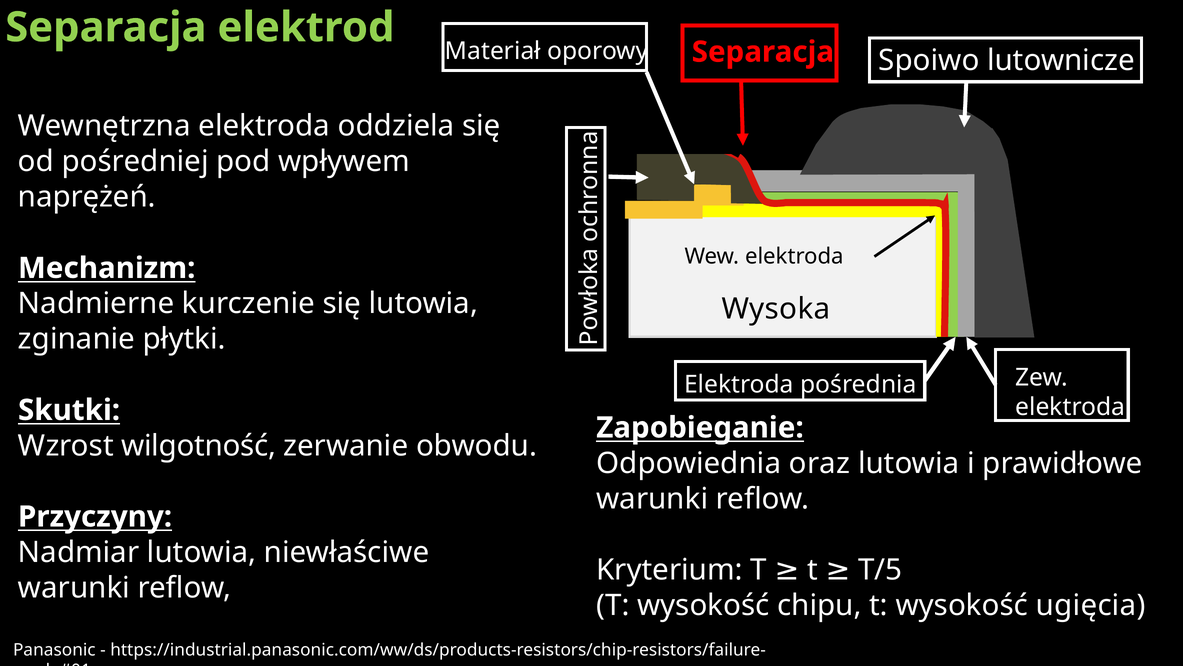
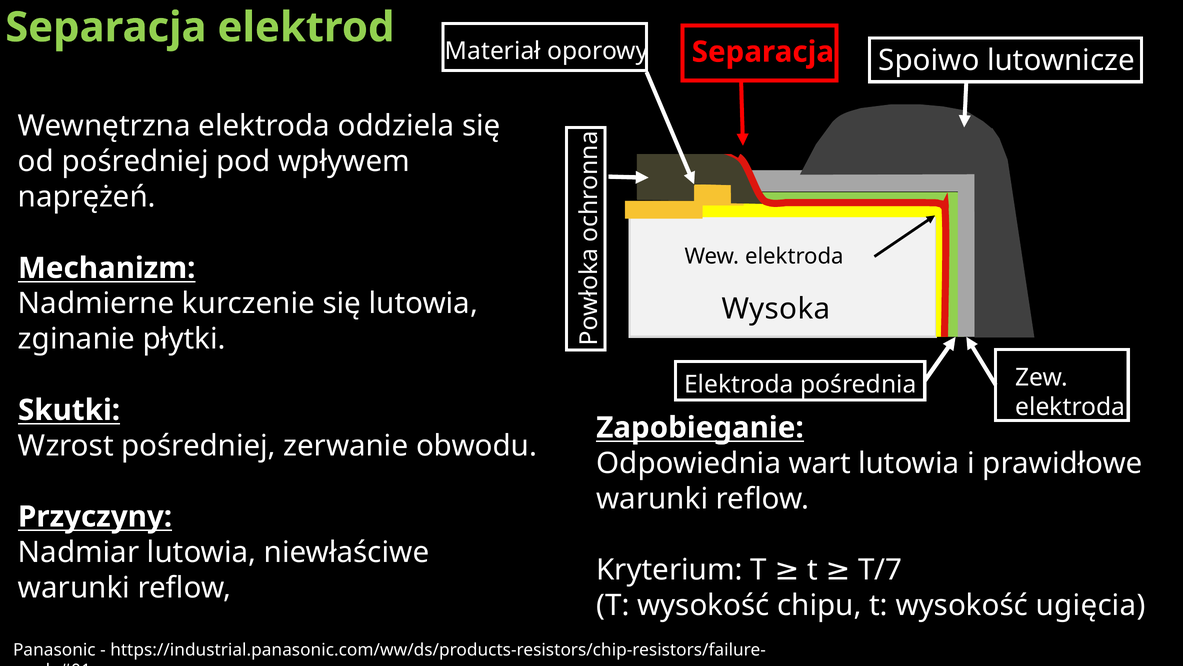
Wzrost wilgotność: wilgotność -> pośredniej
oraz: oraz -> wart
T/5: T/5 -> T/7
